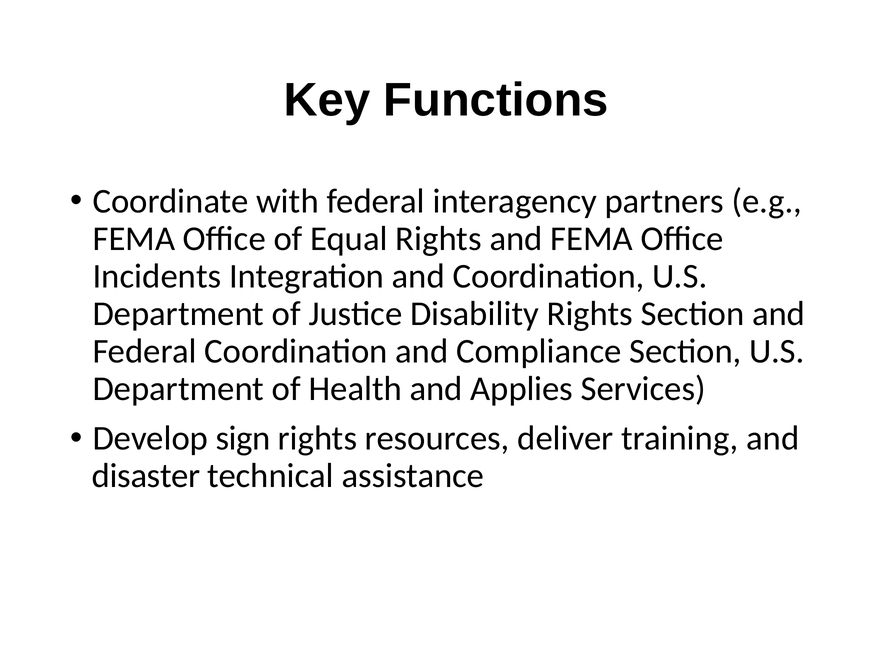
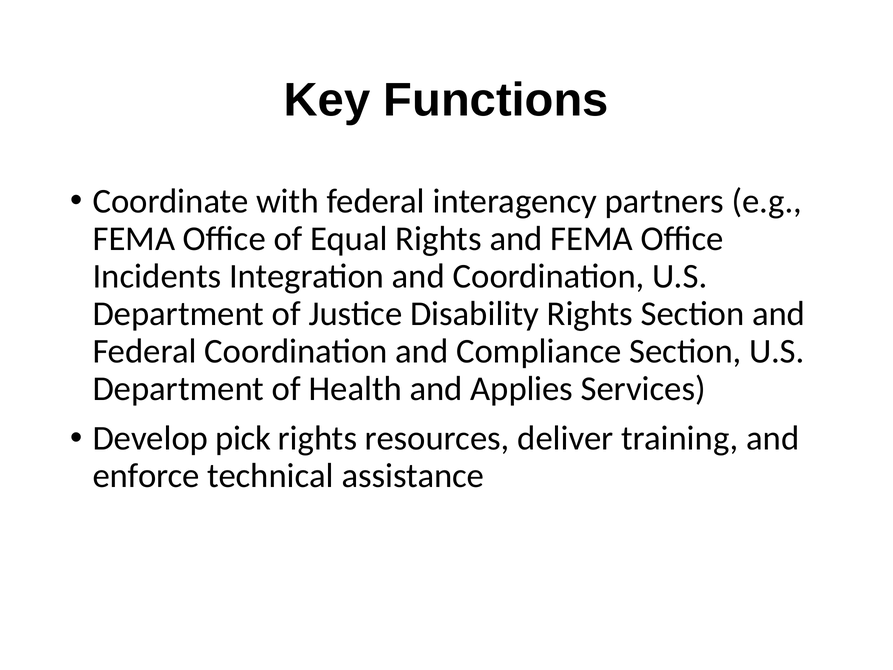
sign: sign -> pick
disaster: disaster -> enforce
